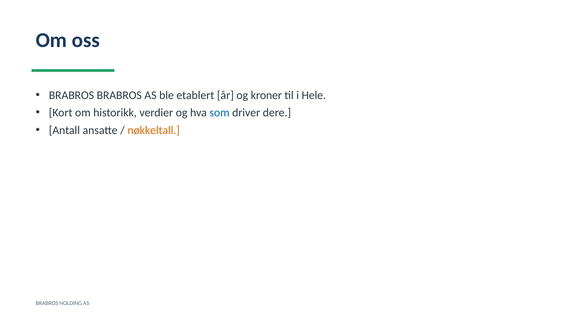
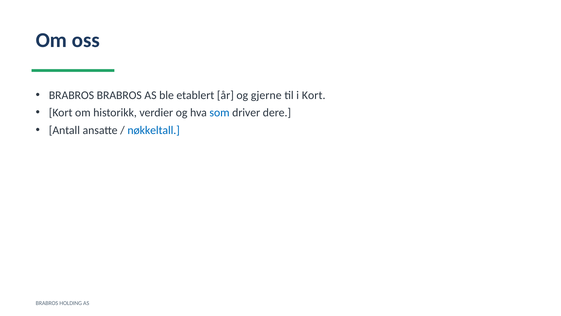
kroner: kroner -> gjerne
i Hele: Hele -> Kort
nøkkeltall colour: orange -> blue
